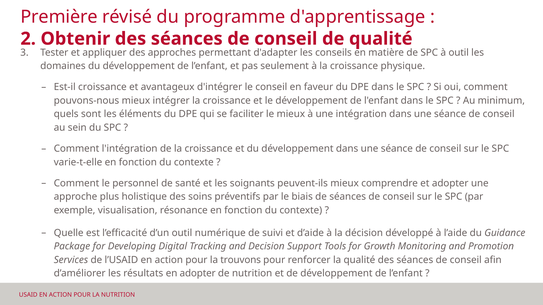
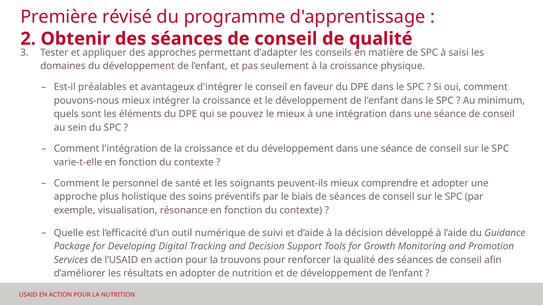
à outil: outil -> saisi
Est-il croissance: croissance -> préalables
faciliter: faciliter -> pouvez
